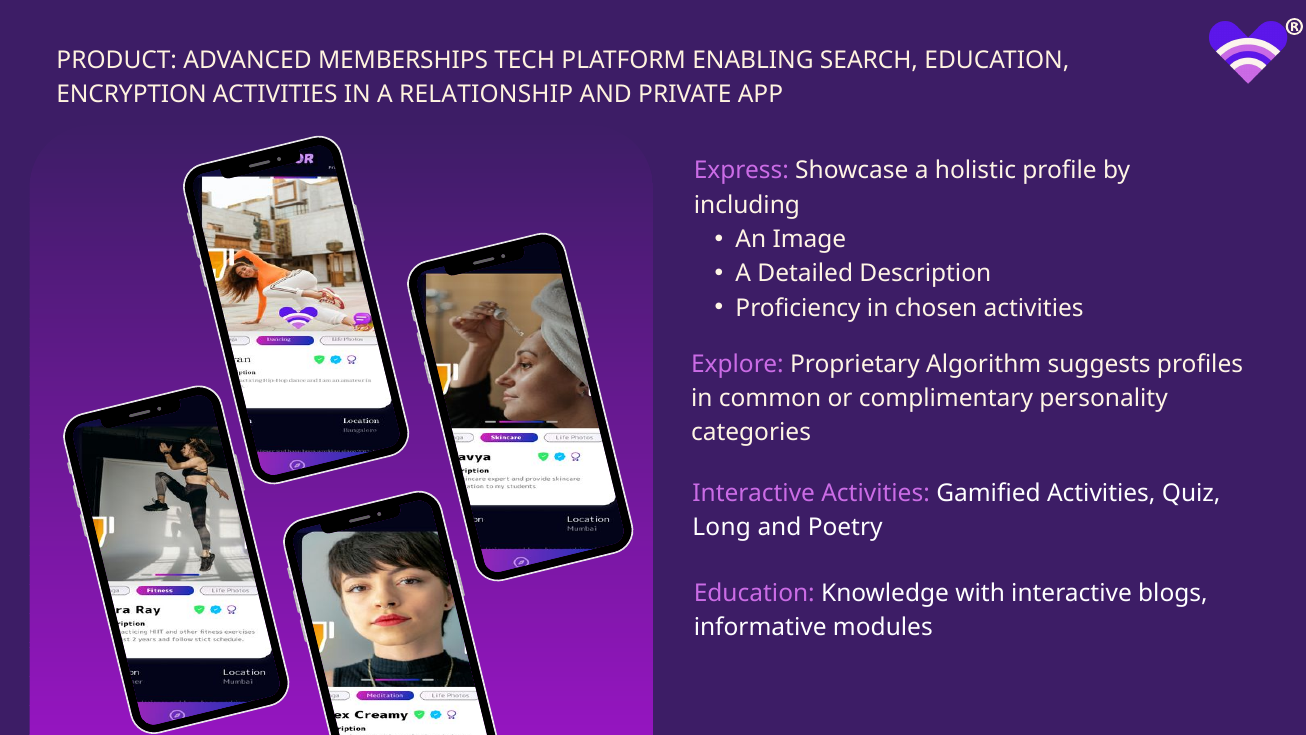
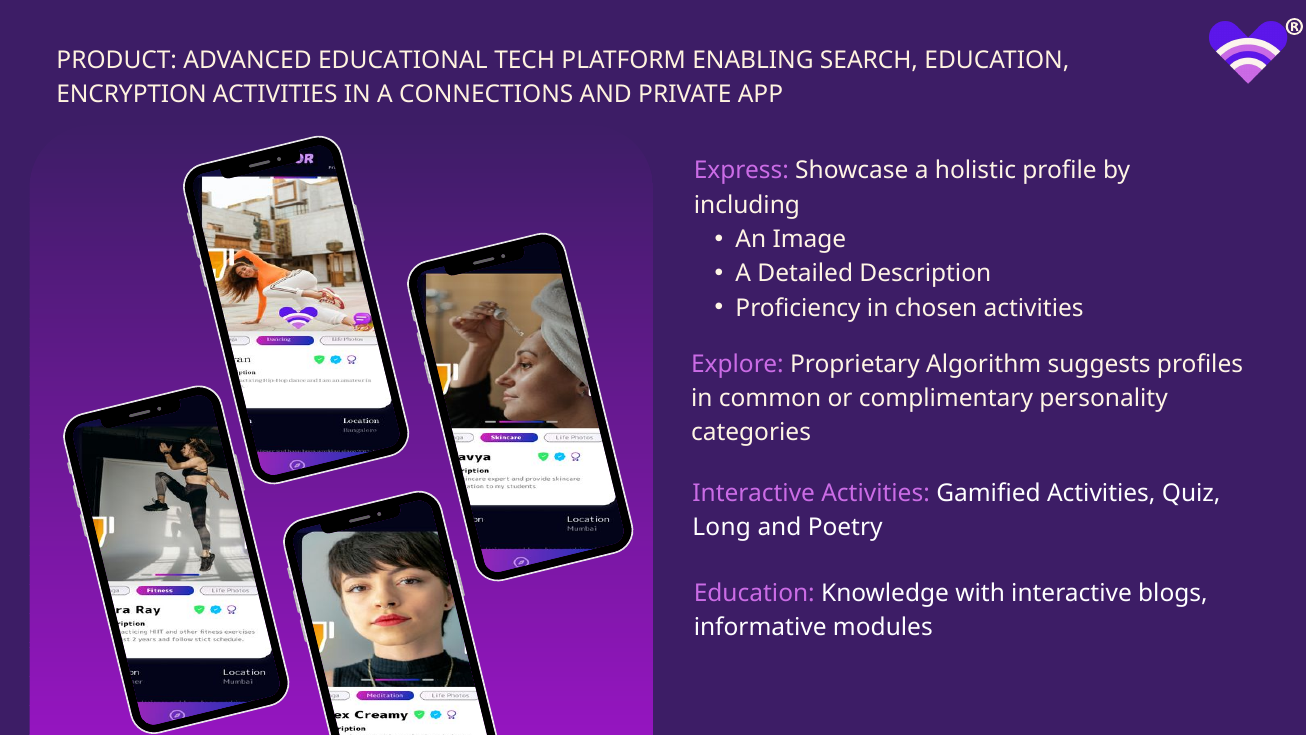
MEMBERSHIPS: MEMBERSHIPS -> EDUCATIONAL
RELATIONSHIP: RELATIONSHIP -> CONNECTIONS
